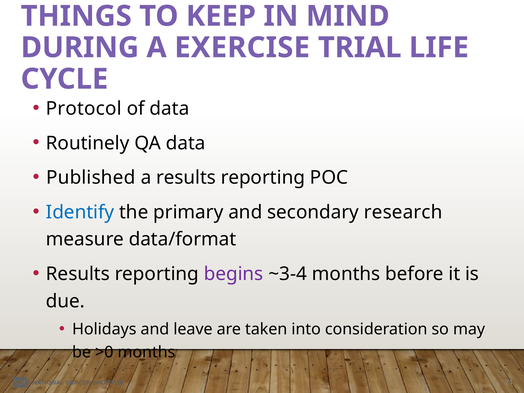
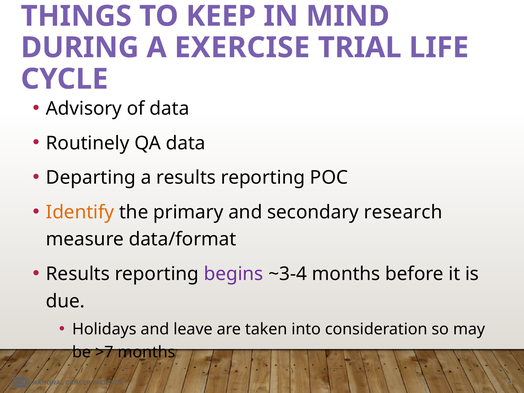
Protocol: Protocol -> Advisory
Published: Published -> Departing
Identify colour: blue -> orange
>0: >0 -> >7
